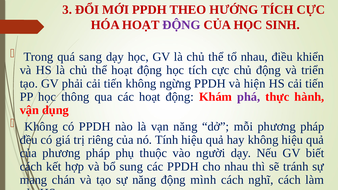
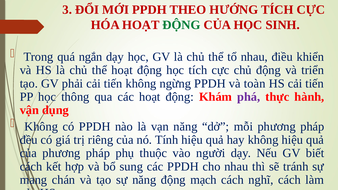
ĐỘNG at (181, 25) colour: purple -> green
sang: sang -> ngắn
hiện: hiện -> toàn
mình: mình -> mạch
